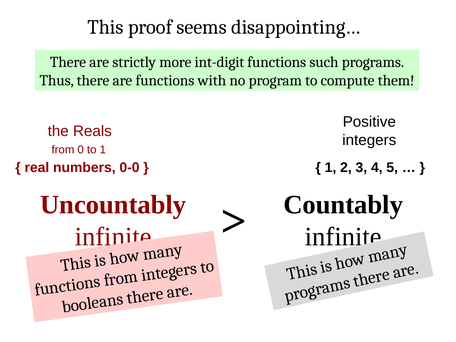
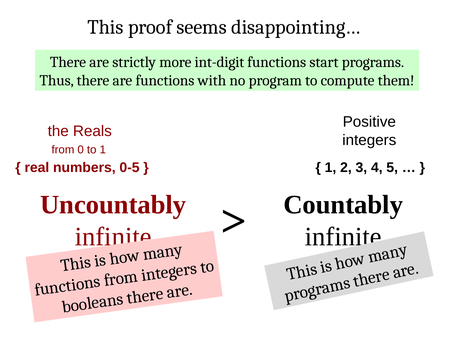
such: such -> start
0-0: 0-0 -> 0-5
